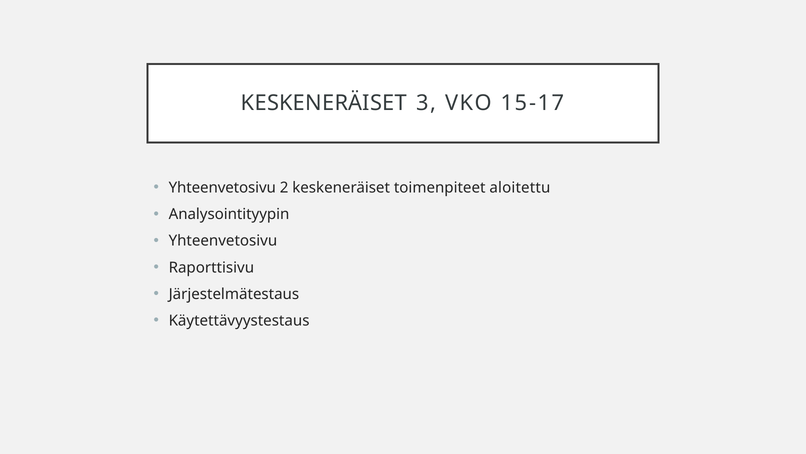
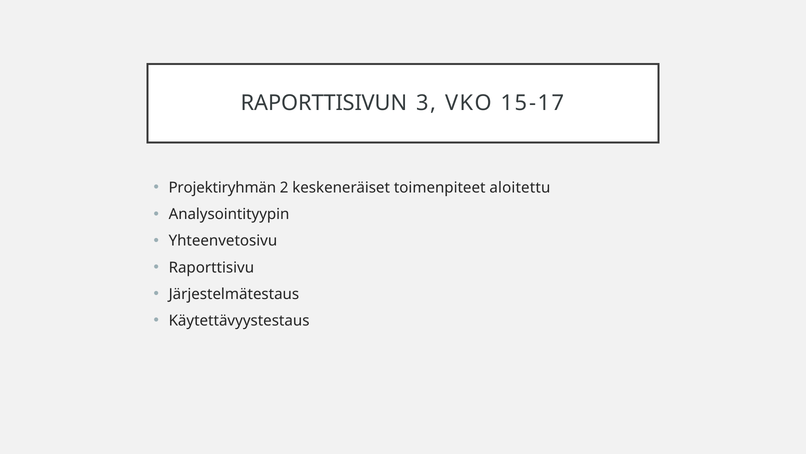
KESKENERÄISET at (324, 103): KESKENERÄISET -> RAPORTTISIVUN
Yhteenvetosivu at (222, 188): Yhteenvetosivu -> Projektiryhmän
